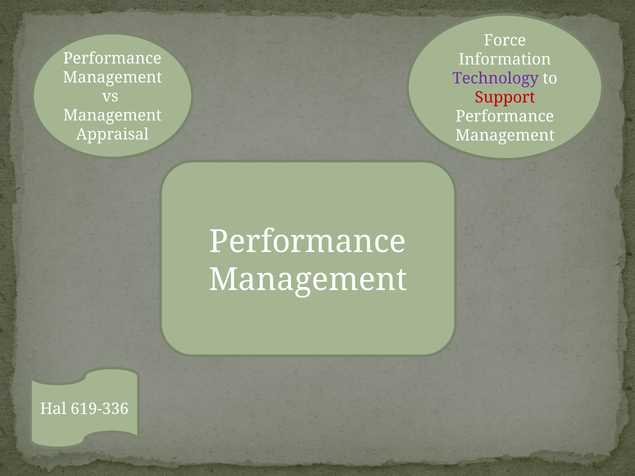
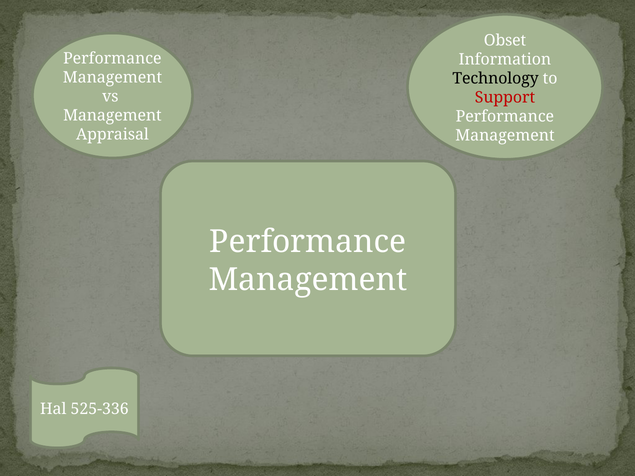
Force: Force -> Obset
Technology colour: purple -> black
619-336: 619-336 -> 525-336
